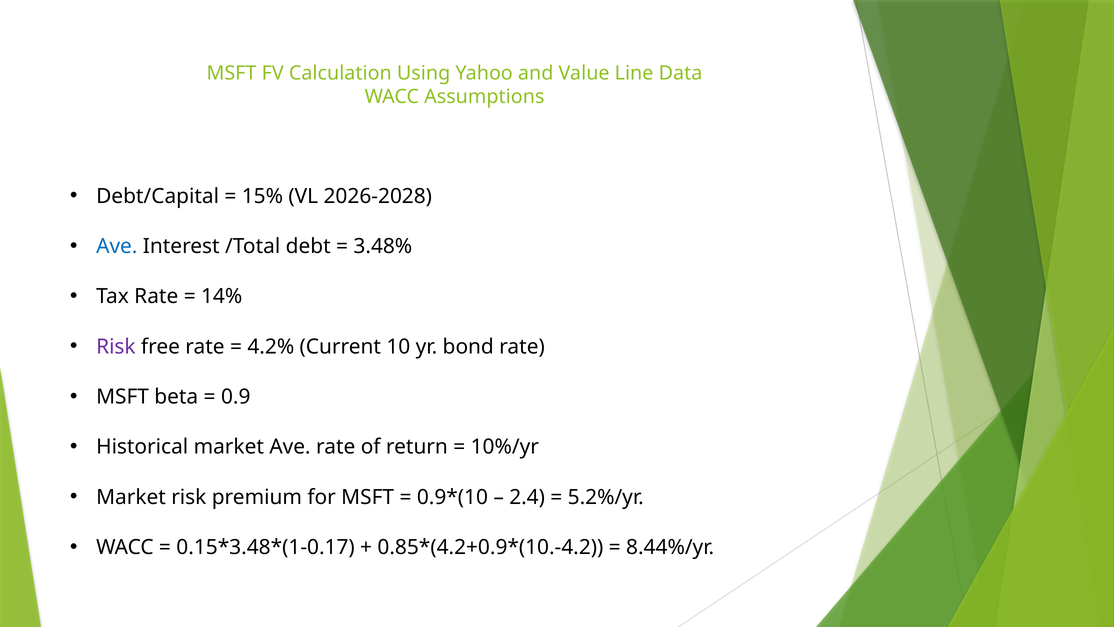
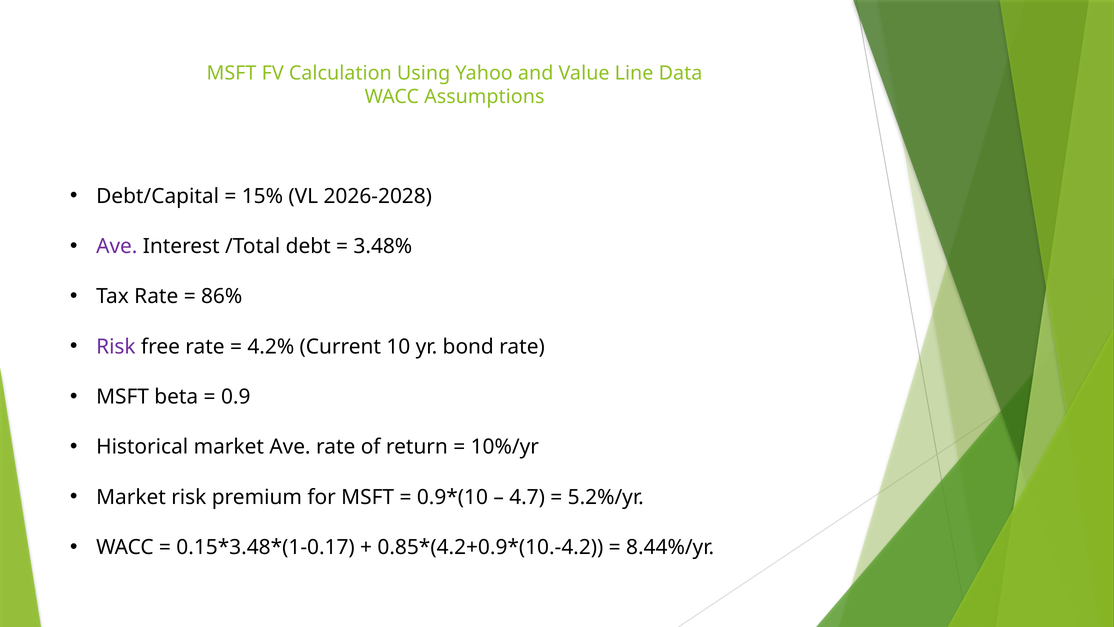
Ave at (117, 246) colour: blue -> purple
14%: 14% -> 86%
2.4: 2.4 -> 4.7
